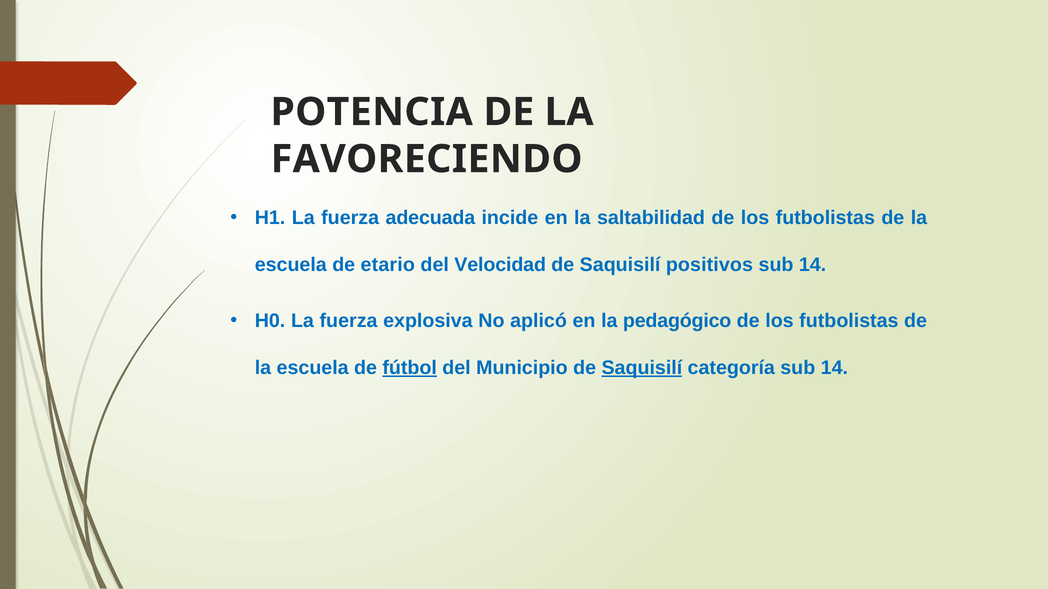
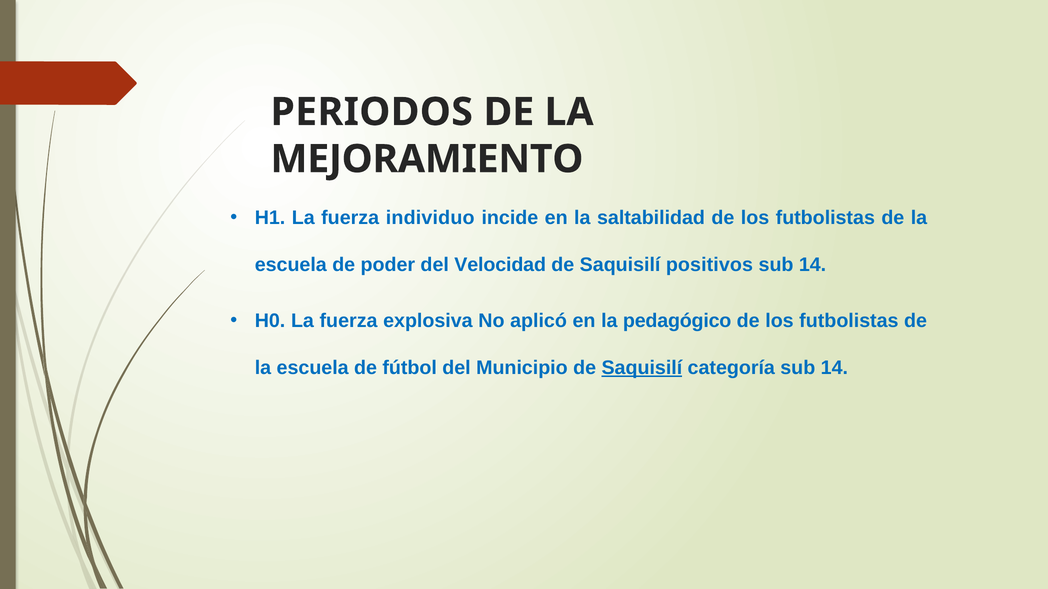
POTENCIA: POTENCIA -> PERIODOS
FAVORECIENDO: FAVORECIENDO -> MEJORAMIENTO
adecuada: adecuada -> individuo
etario: etario -> poder
fútbol underline: present -> none
